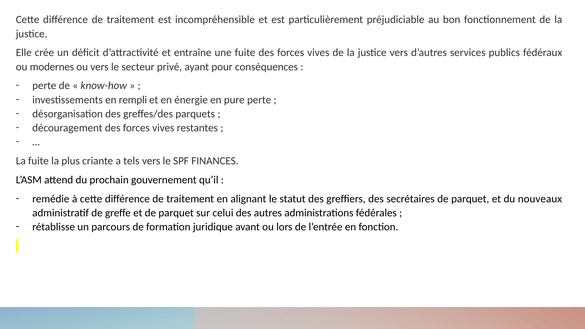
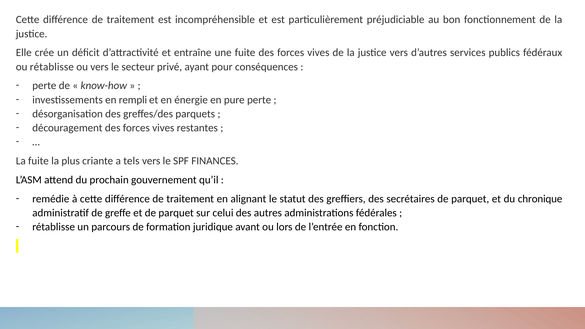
ou modernes: modernes -> rétablisse
nouveaux: nouveaux -> chronique
